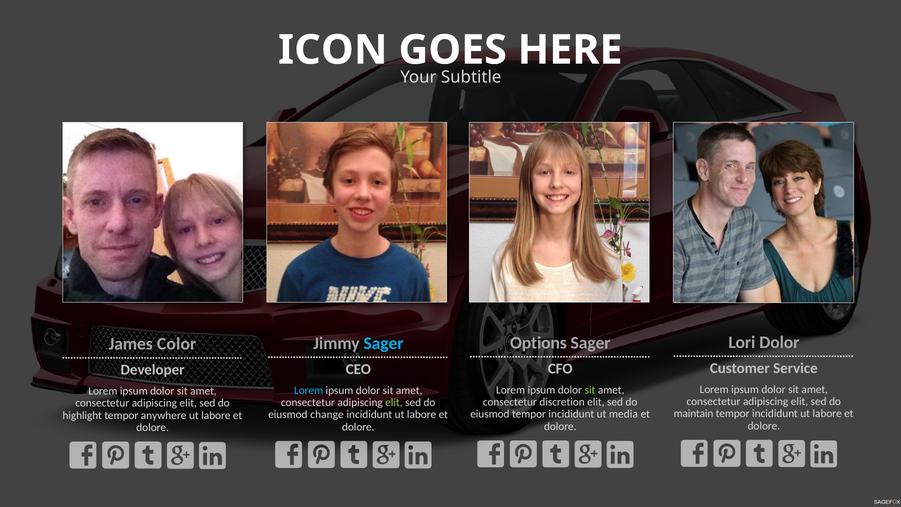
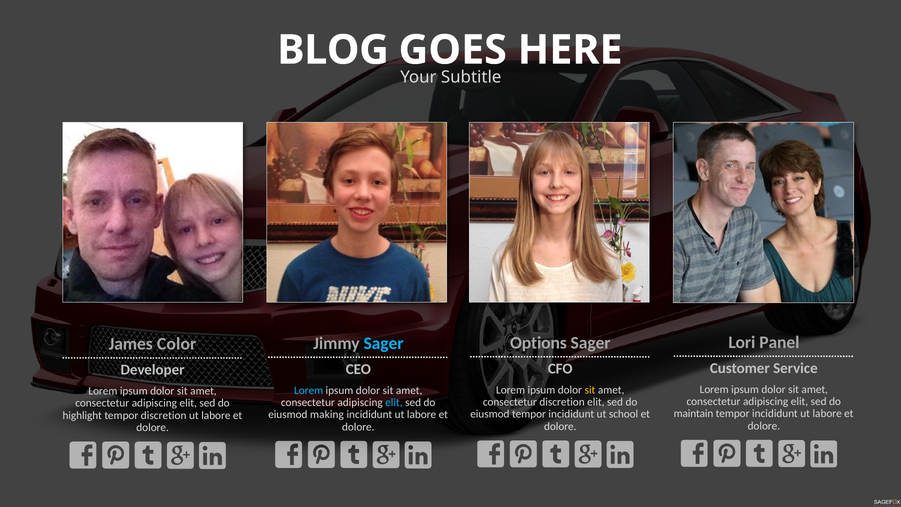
ICON: ICON -> BLOG
Lori Dolor: Dolor -> Panel
sit at (590, 390) colour: light green -> yellow
elit at (394, 402) colour: light green -> light blue
media: media -> school
change: change -> making
tempor anywhere: anywhere -> discretion
